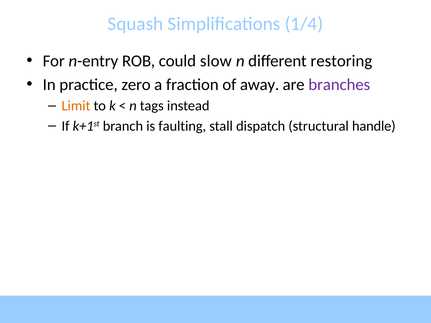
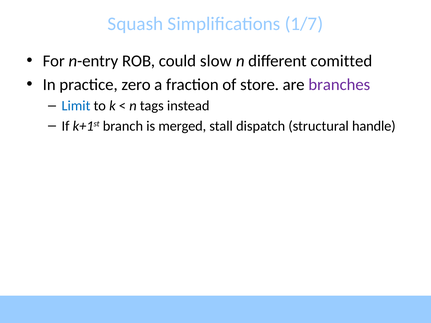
1/4: 1/4 -> 1/7
restoring: restoring -> comitted
away: away -> store
Limit colour: orange -> blue
faulting: faulting -> merged
